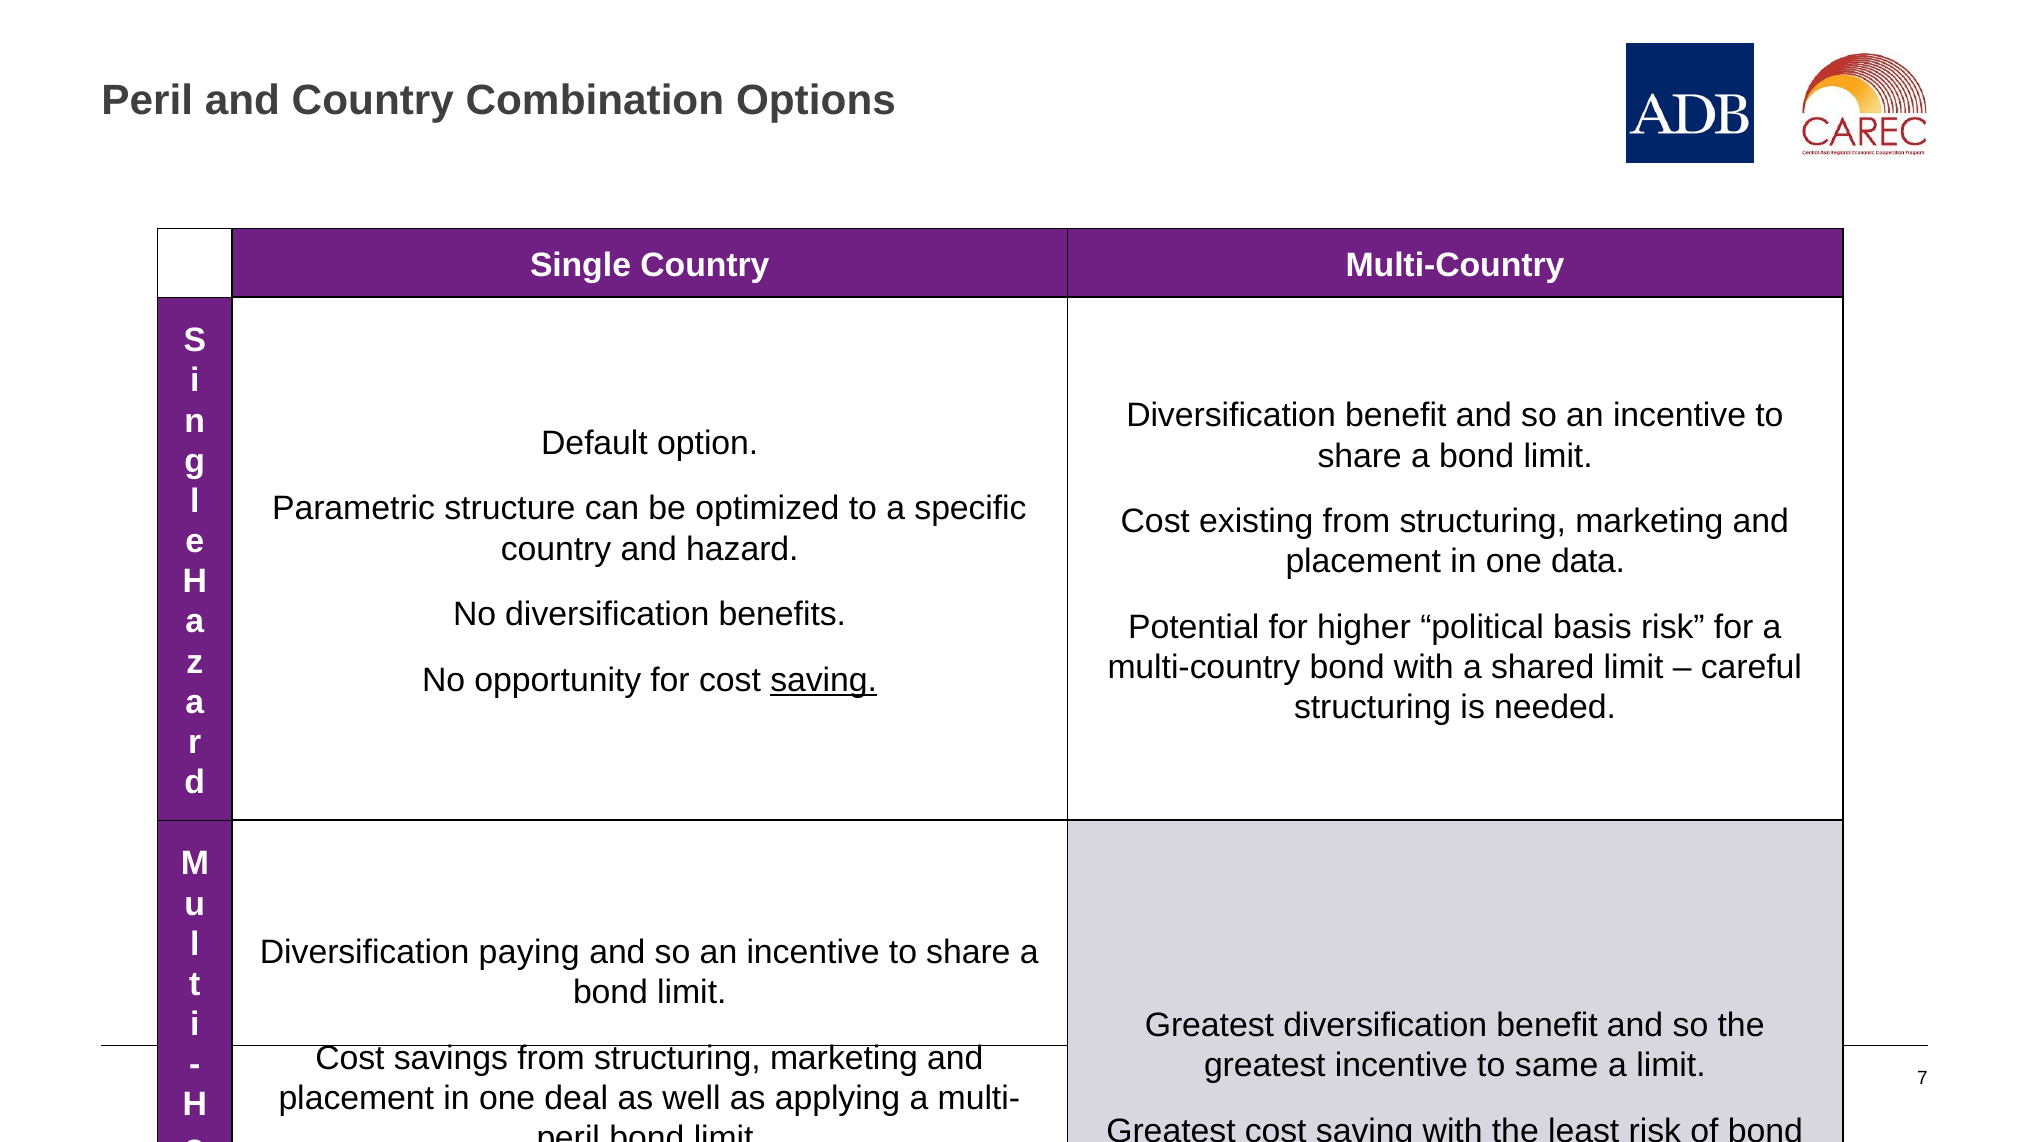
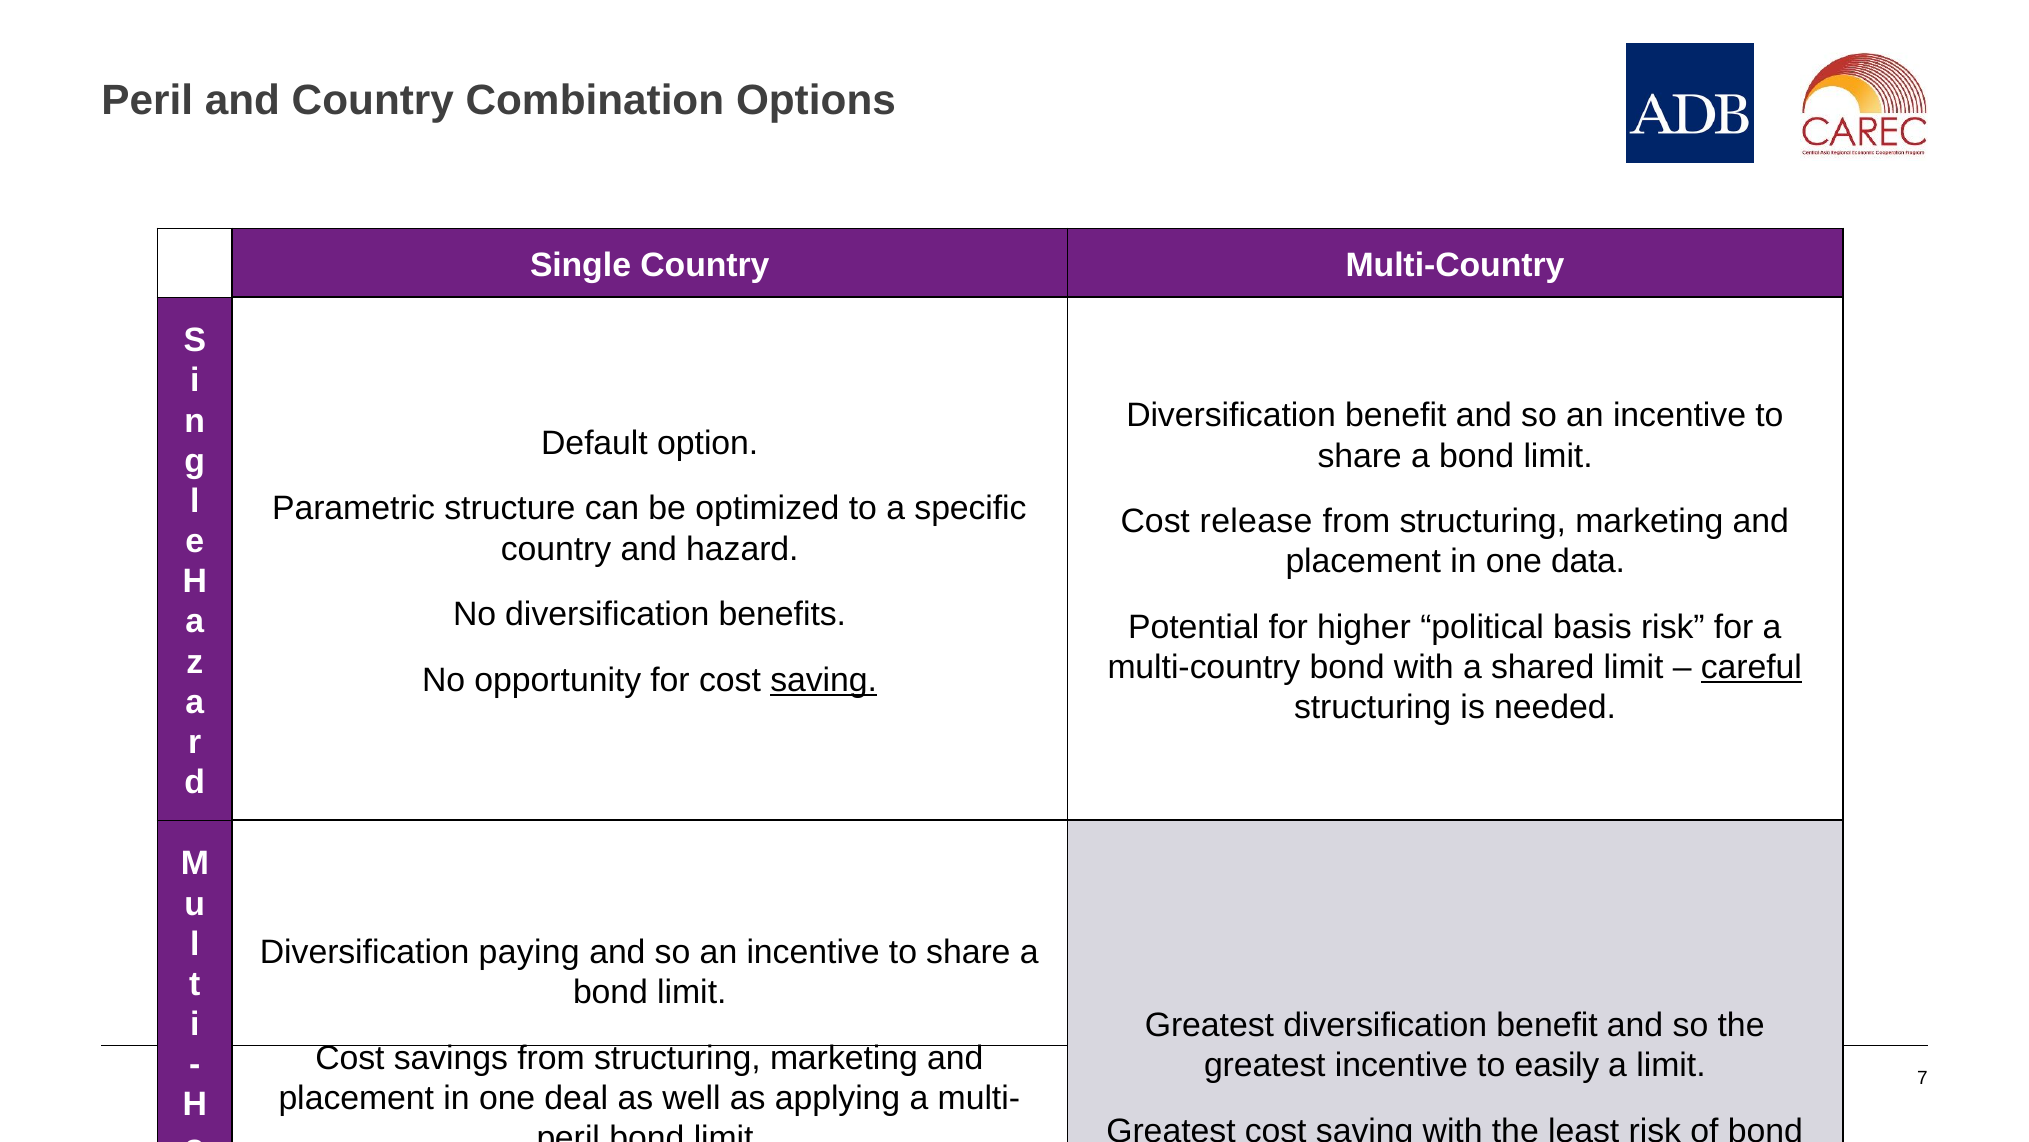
existing: existing -> release
careful underline: none -> present
same: same -> easily
